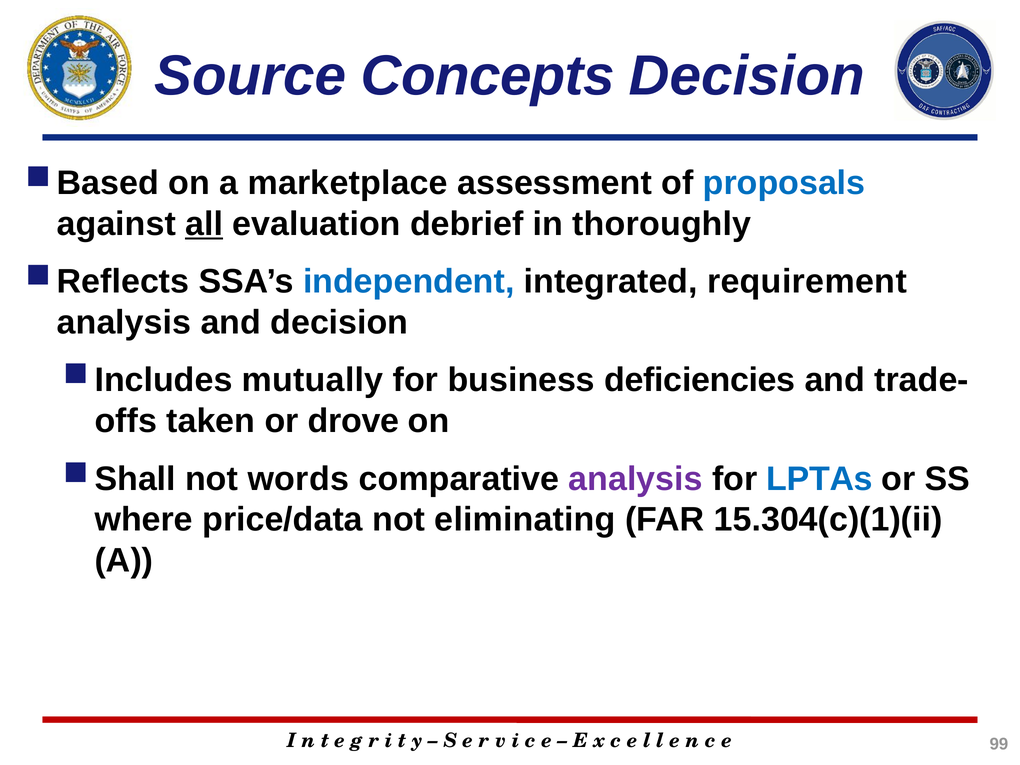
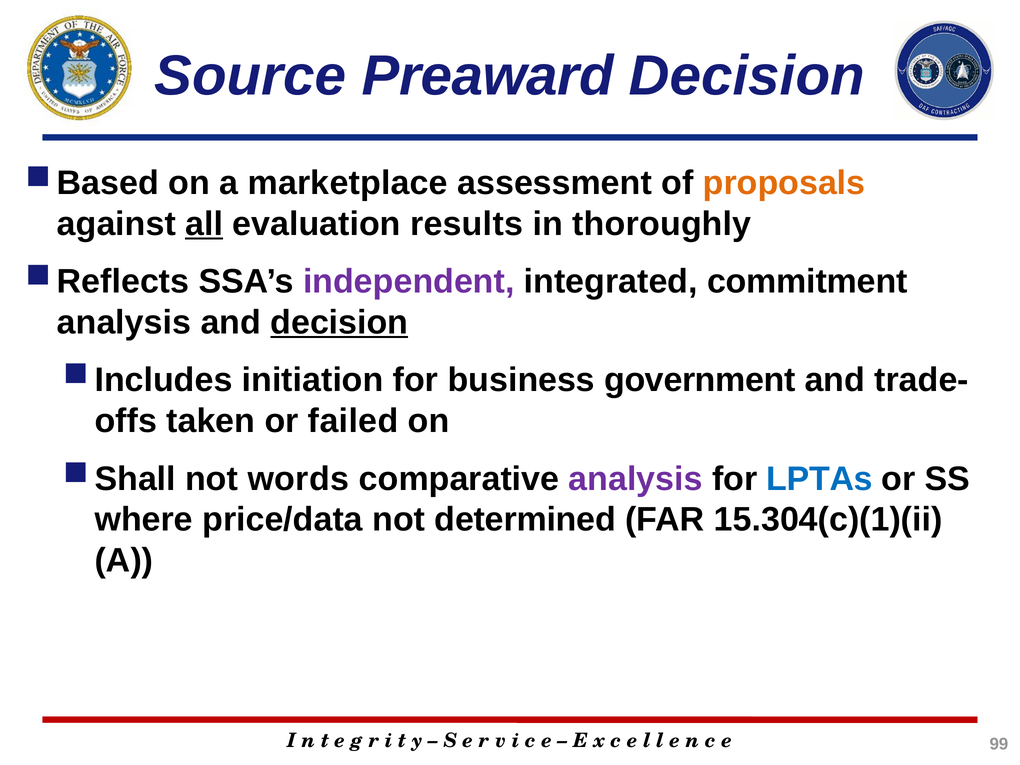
Concepts: Concepts -> Preaward
proposals colour: blue -> orange
debrief: debrief -> results
independent colour: blue -> purple
requirement: requirement -> commitment
decision at (339, 322) underline: none -> present
mutually: mutually -> initiation
deficiencies: deficiencies -> government
drove: drove -> failed
eliminating: eliminating -> determined
